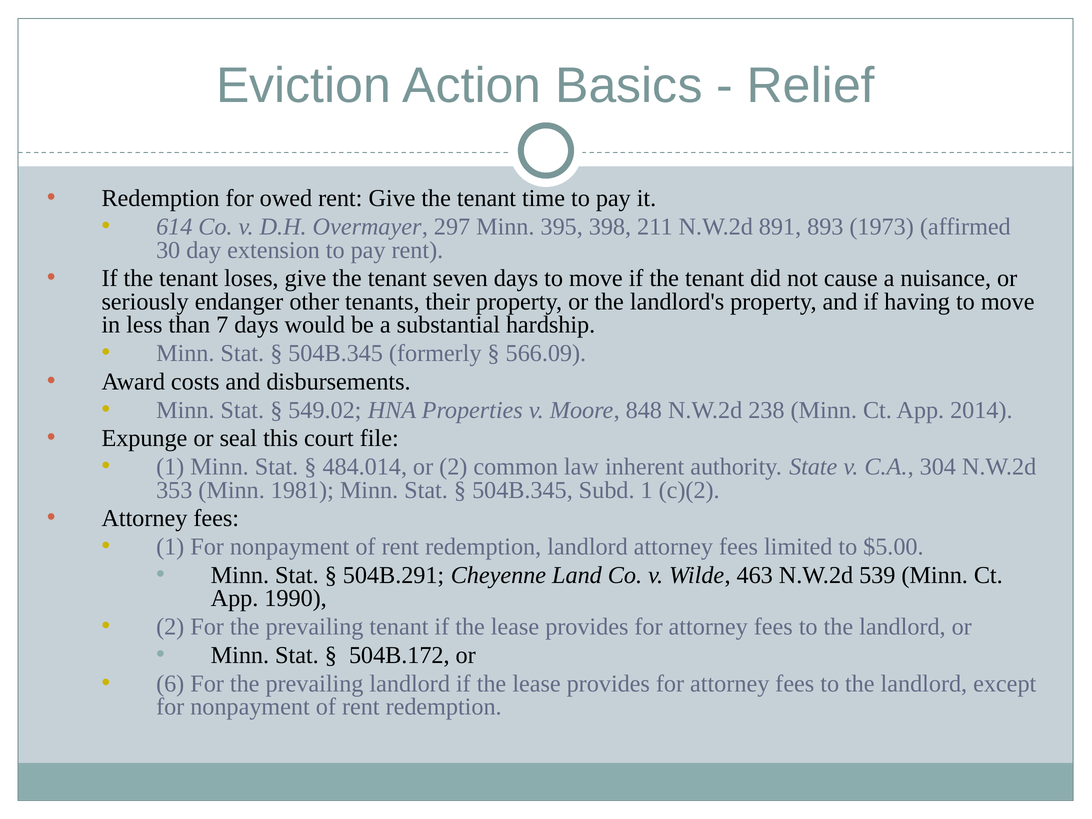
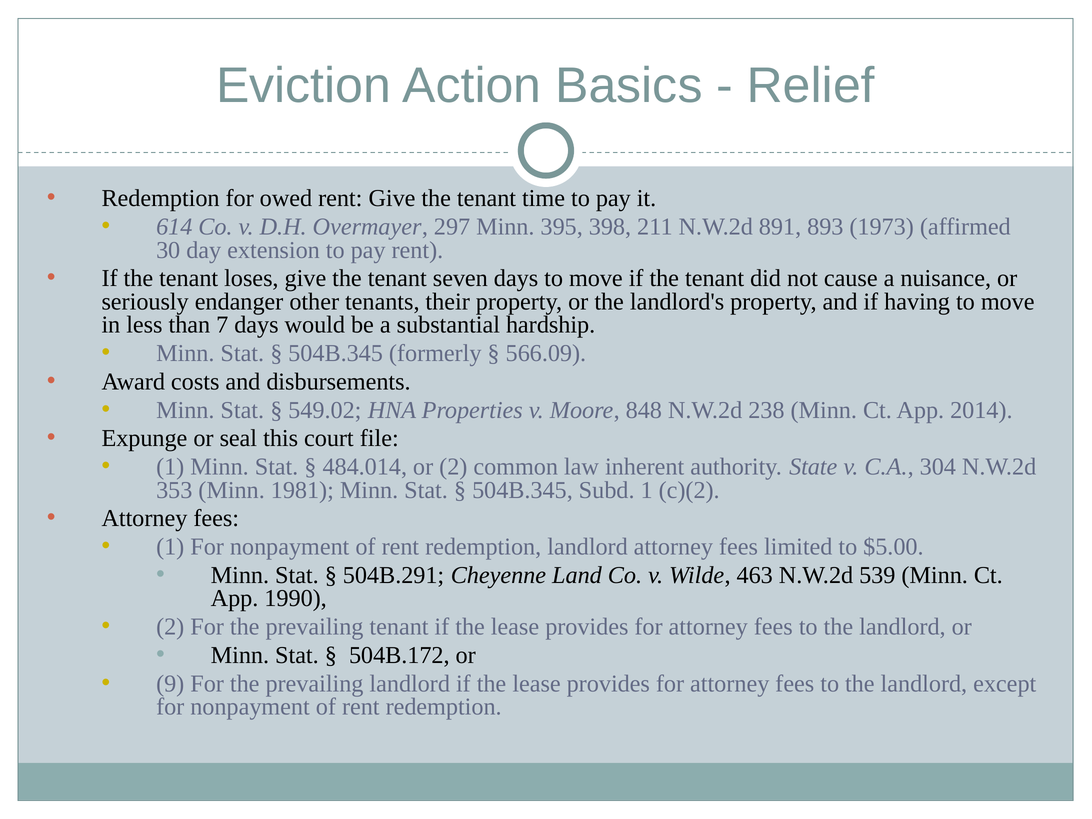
6: 6 -> 9
